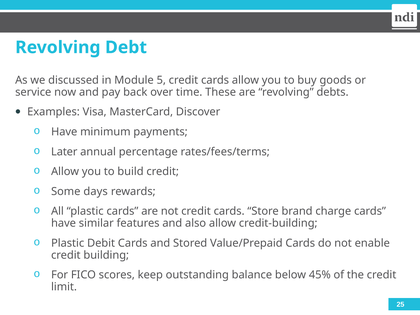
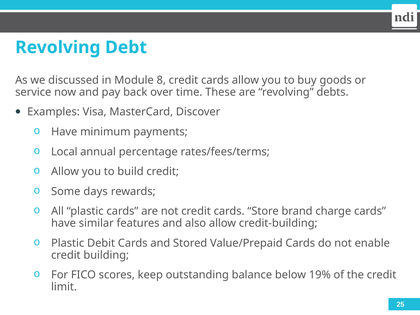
5: 5 -> 8
Later: Later -> Local
45%: 45% -> 19%
